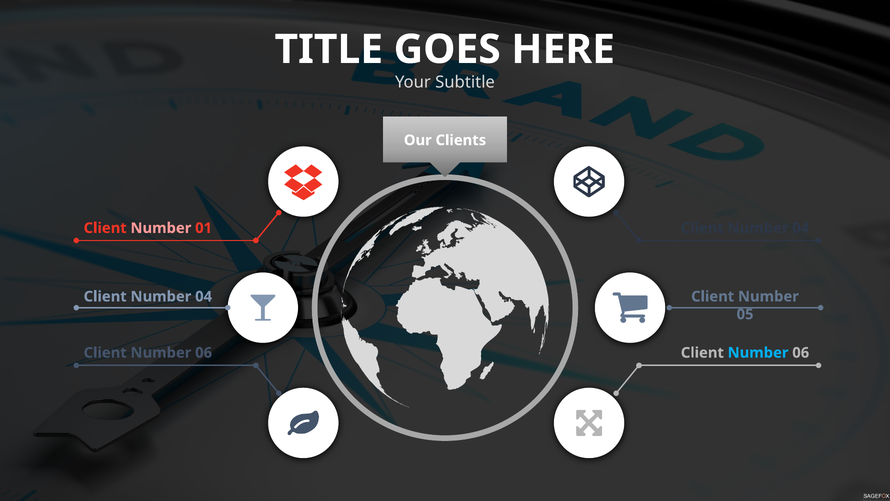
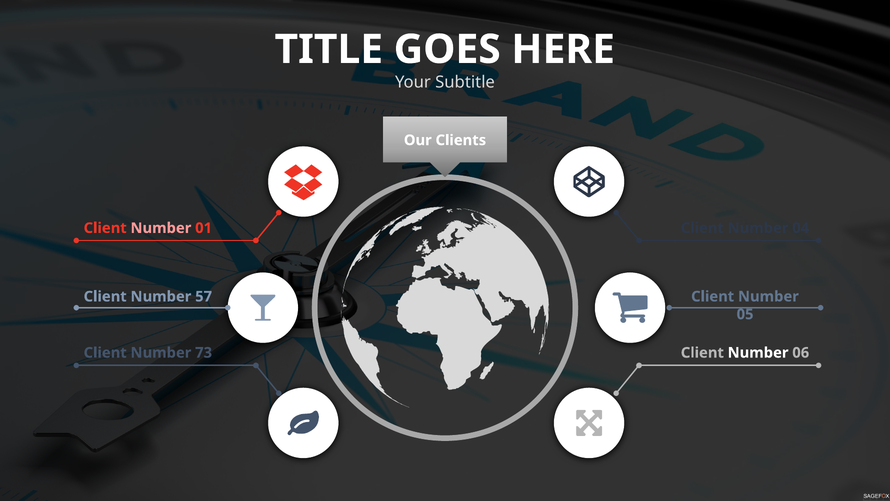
04 at (204, 296): 04 -> 57
06 at (204, 353): 06 -> 73
Number at (758, 353) colour: light blue -> white
